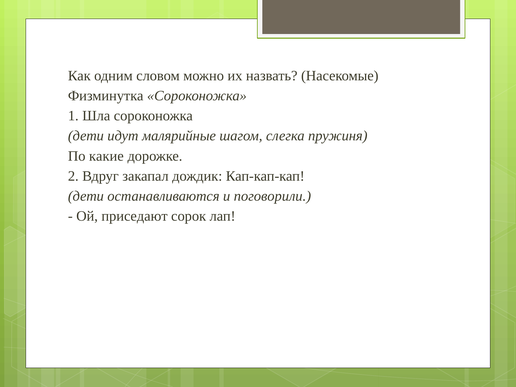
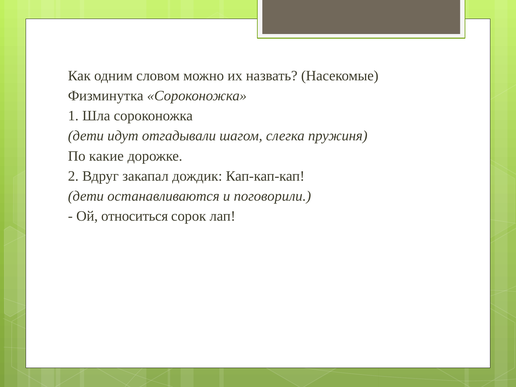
малярийные: малярийные -> отгадывали
приседают: приседают -> относиться
